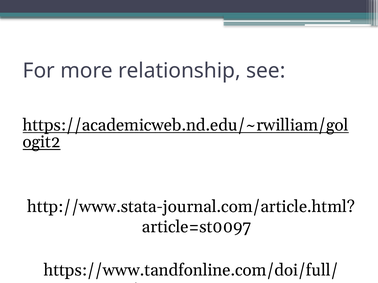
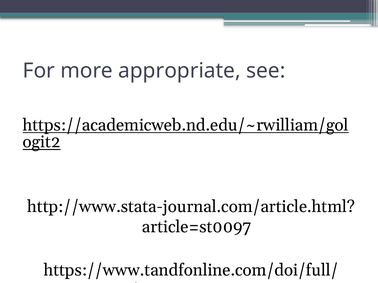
relationship: relationship -> appropriate
